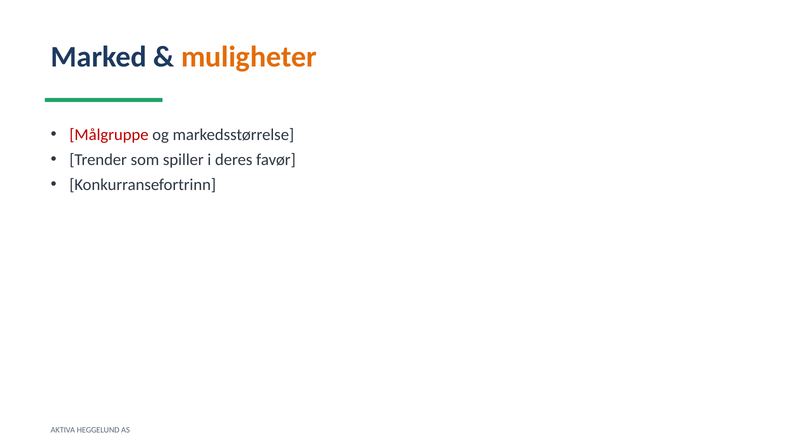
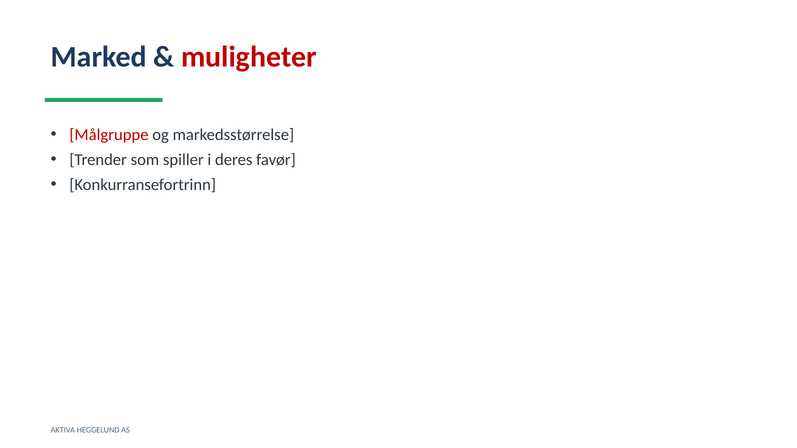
muligheter colour: orange -> red
